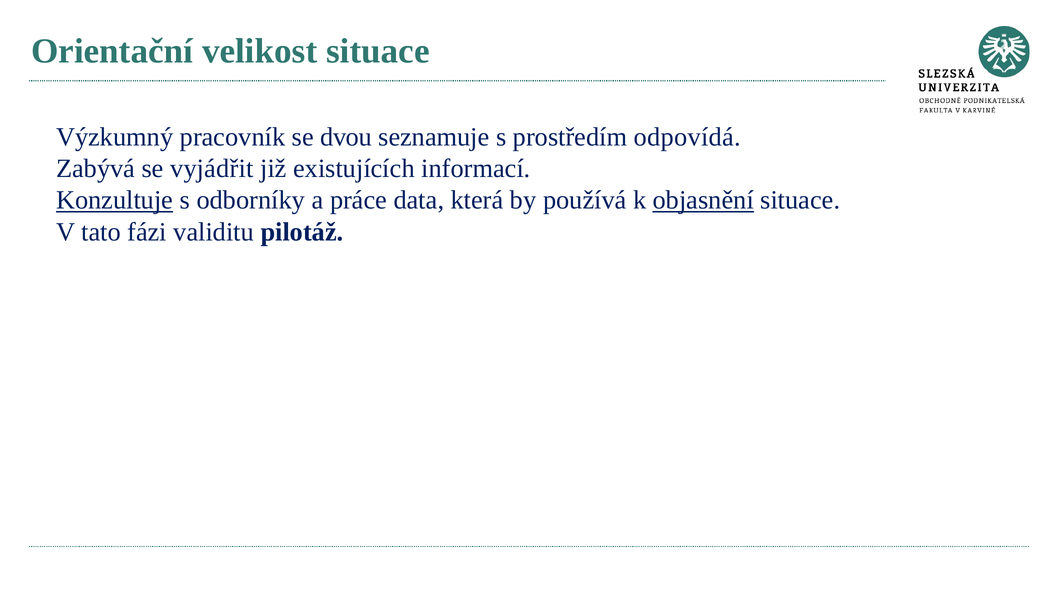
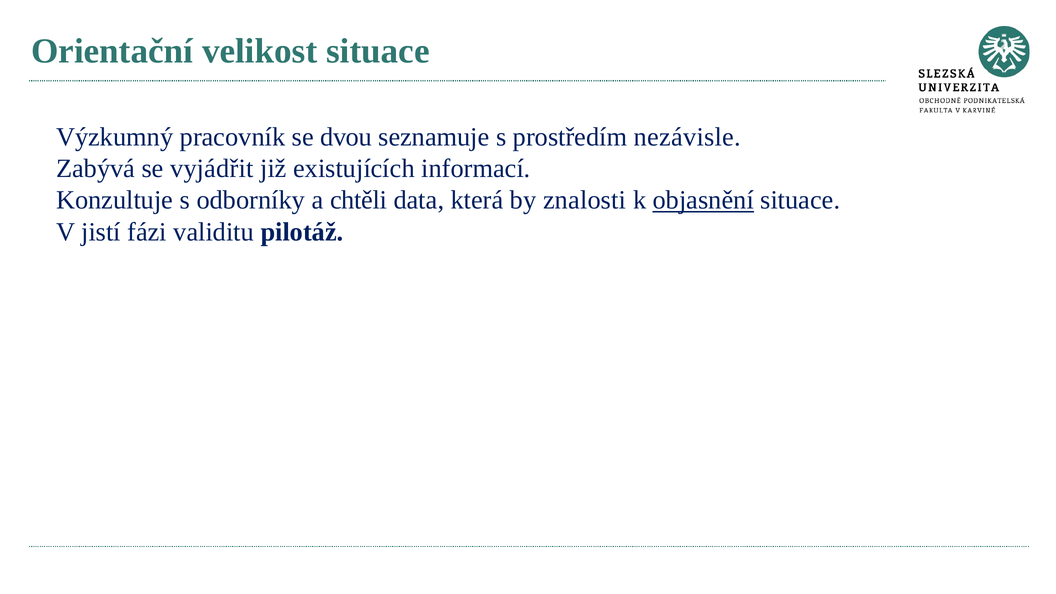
odpovídá: odpovídá -> nezávisle
Konzultuje underline: present -> none
práce: práce -> chtěli
používá: používá -> znalosti
tato: tato -> jistí
